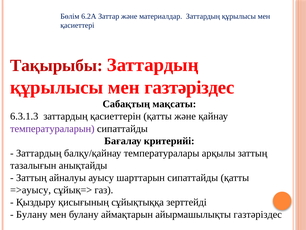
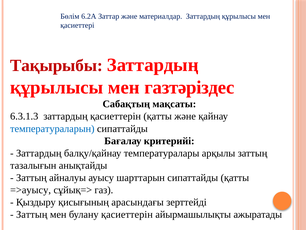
температураларын colour: purple -> blue
сұйықтыққа: сұйықтыққа -> арасындағы
Булану at (32, 214): Булану -> Заттың
булану аймақтарын: аймақтарын -> қасиеттерін
айырмашылықты газтәріздес: газтәріздес -> ажыратады
